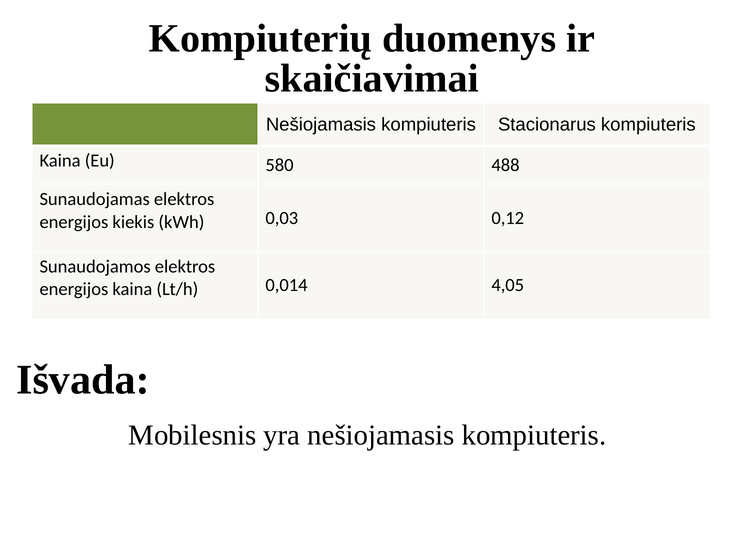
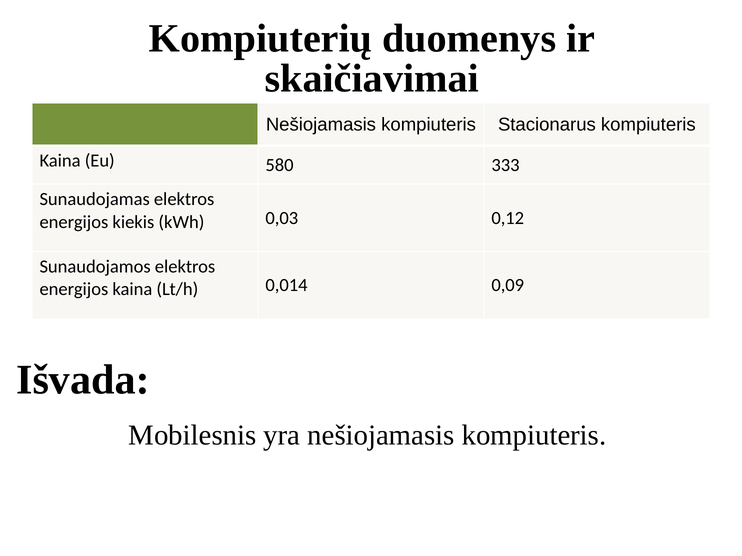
488: 488 -> 333
4,05: 4,05 -> 0,09
